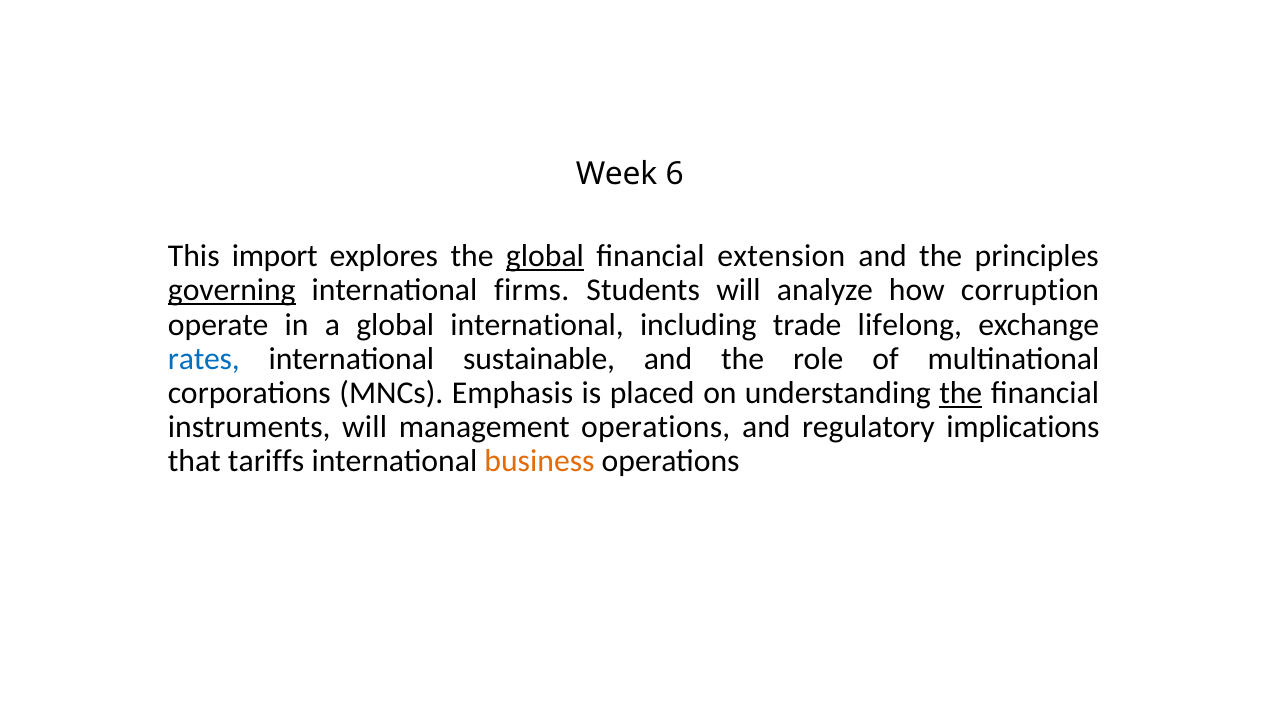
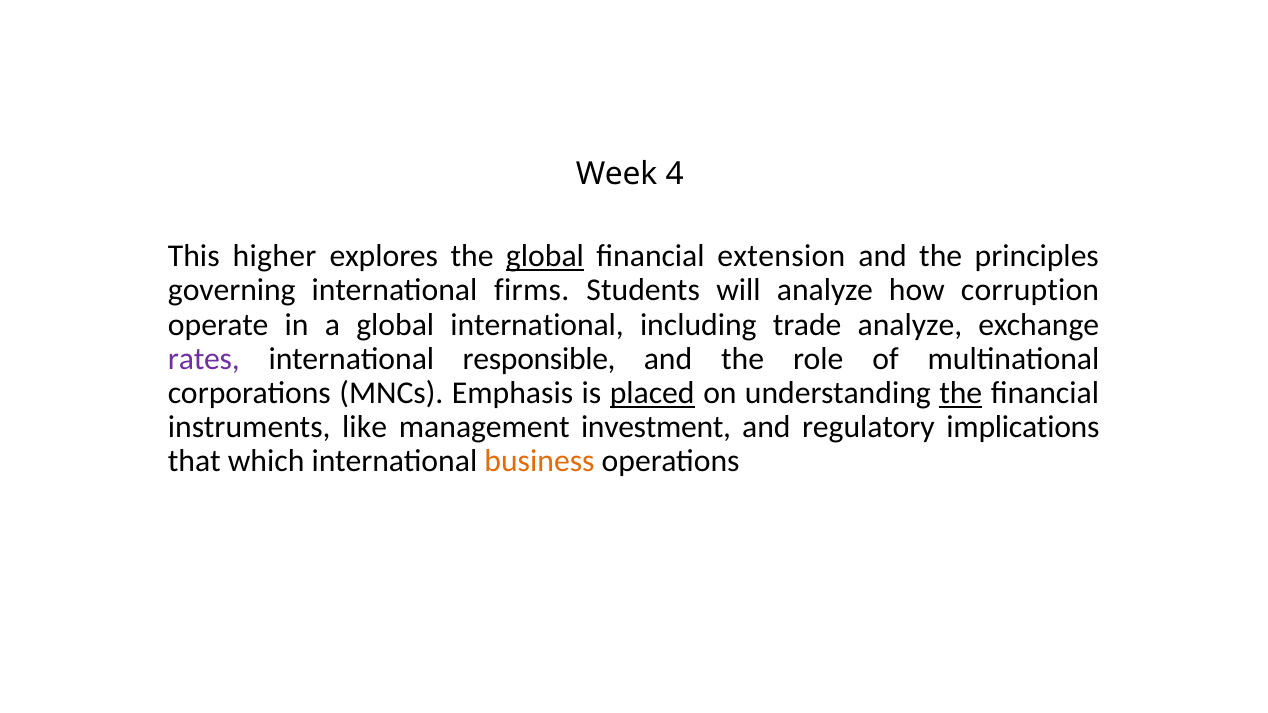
6: 6 -> 4
import: import -> higher
governing underline: present -> none
trade lifelong: lifelong -> analyze
rates colour: blue -> purple
sustainable: sustainable -> responsible
placed underline: none -> present
instruments will: will -> like
management operations: operations -> investment
tariffs: tariffs -> which
